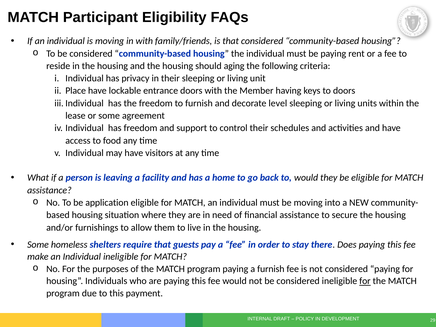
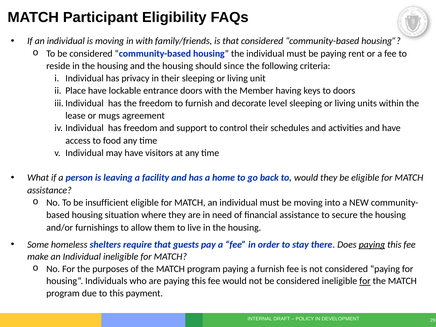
aging: aging -> since
or some: some -> mugs
application: application -> insufficient
paying at (372, 245) underline: none -> present
